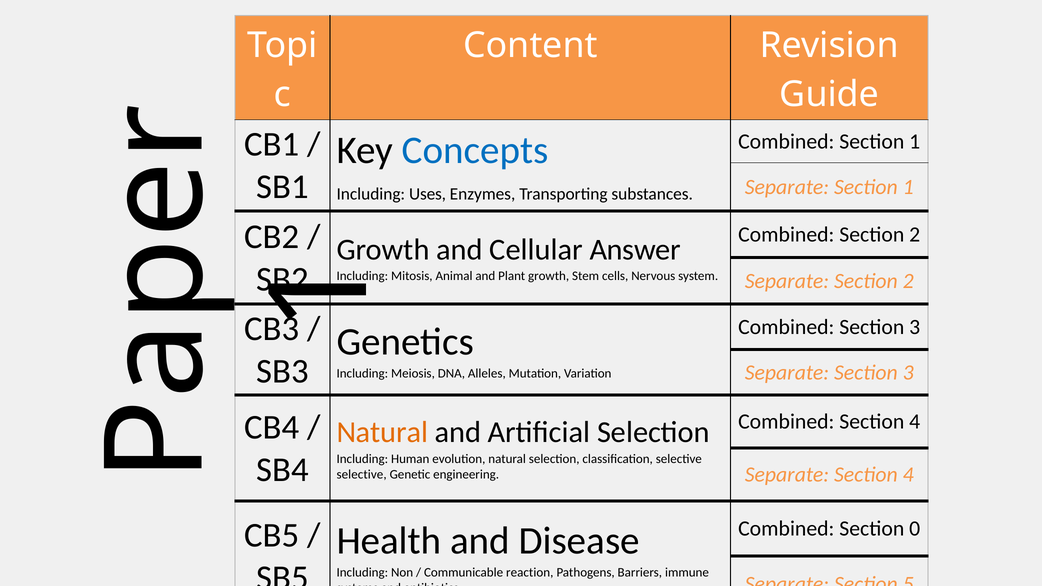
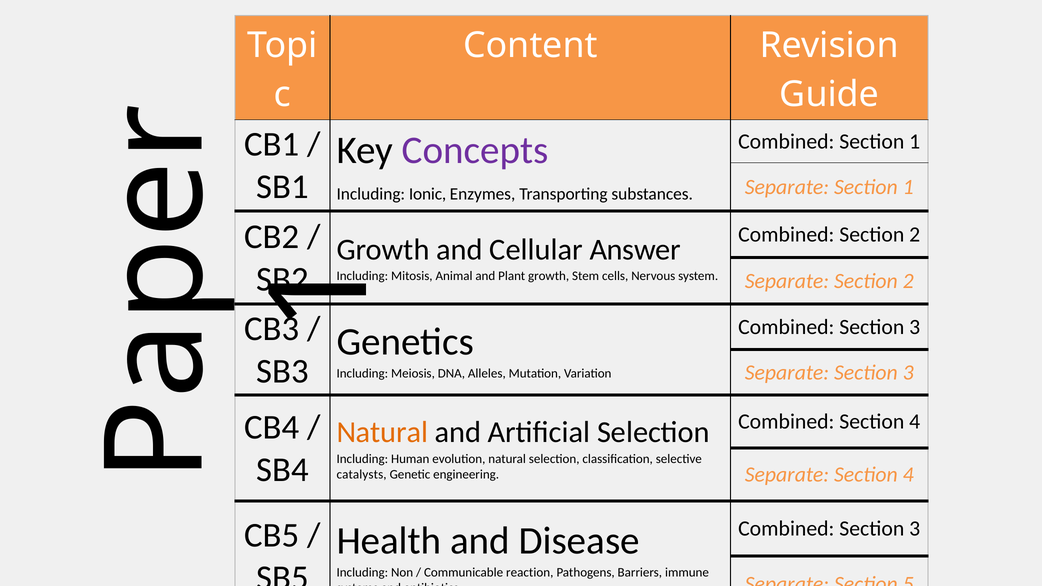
Concepts colour: blue -> purple
Uses: Uses -> Ionic
selective at (362, 475): selective -> catalysts
0 at (915, 529): 0 -> 3
